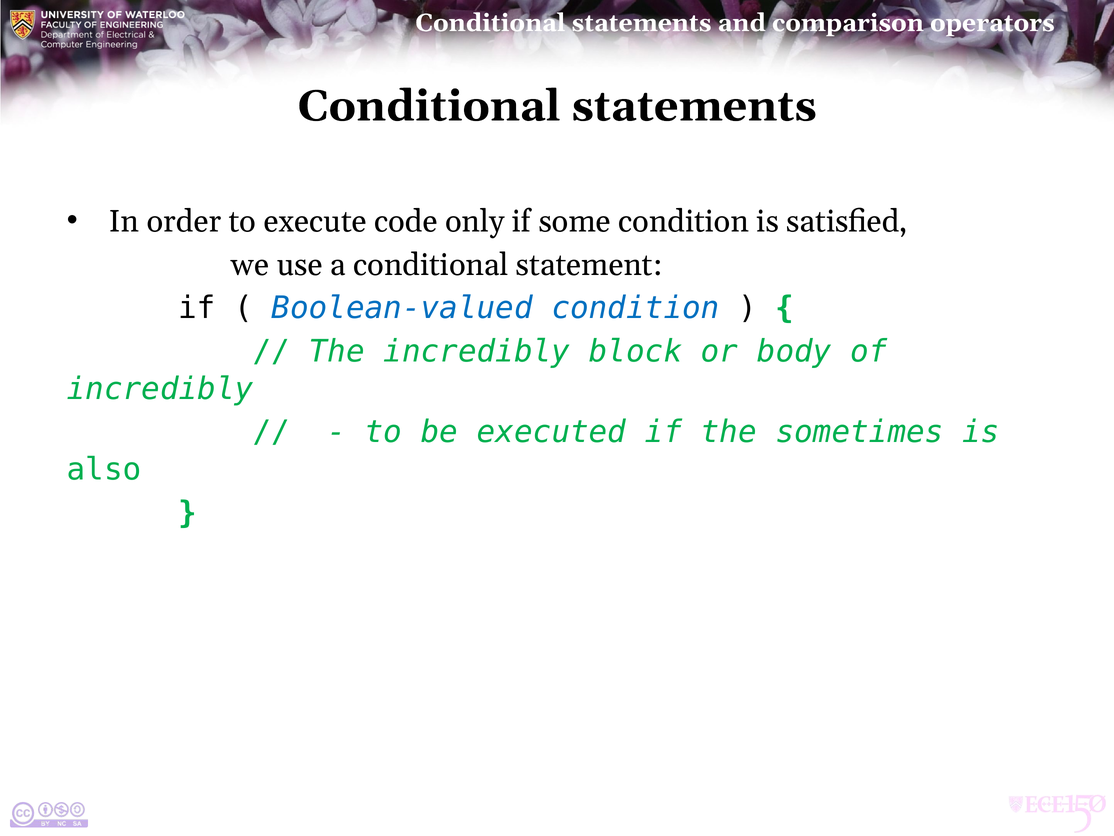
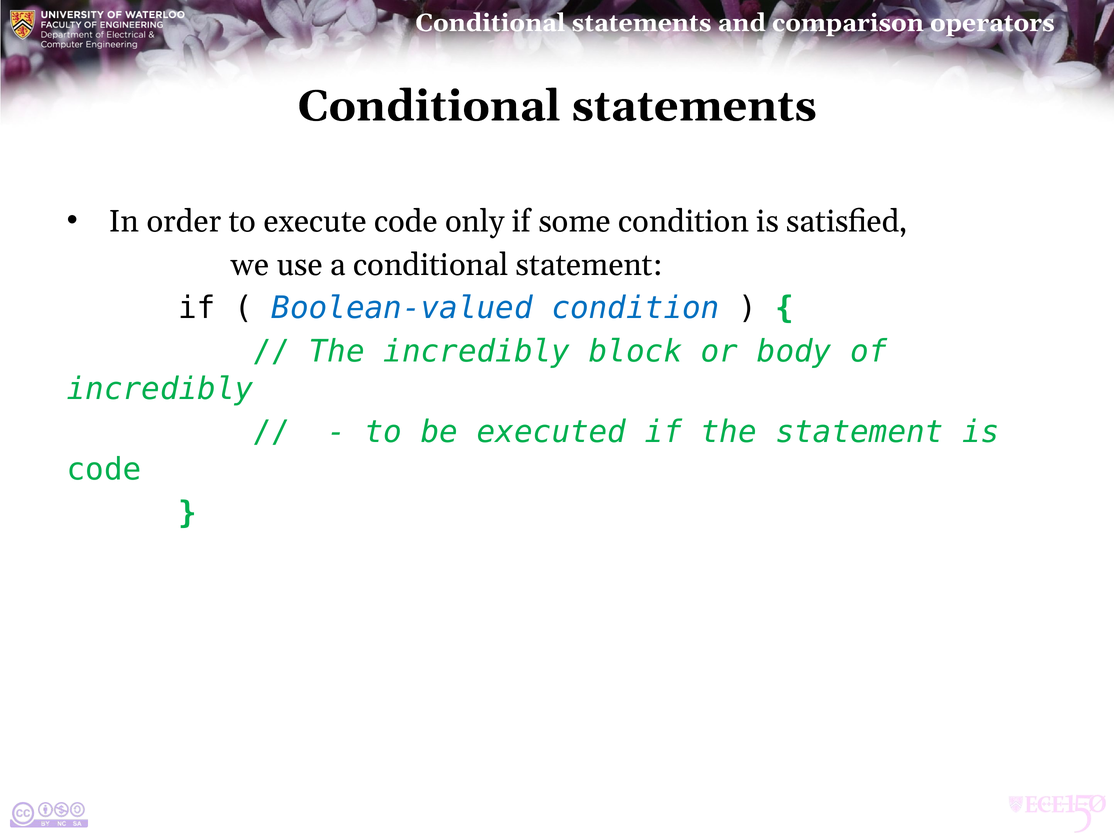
the sometimes: sometimes -> statement
also at (104, 469): also -> code
